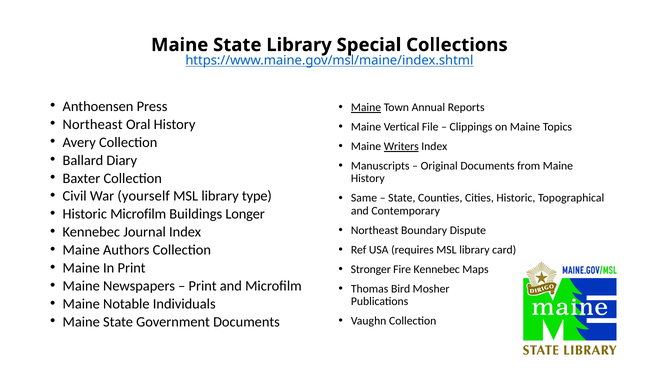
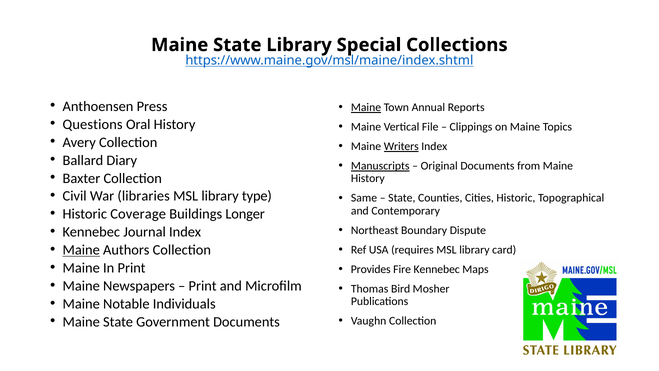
Northeast at (93, 124): Northeast -> Questions
Manuscripts underline: none -> present
yourself: yourself -> libraries
Historic Microfilm: Microfilm -> Coverage
Maine at (81, 250) underline: none -> present
Stronger: Stronger -> Provides
